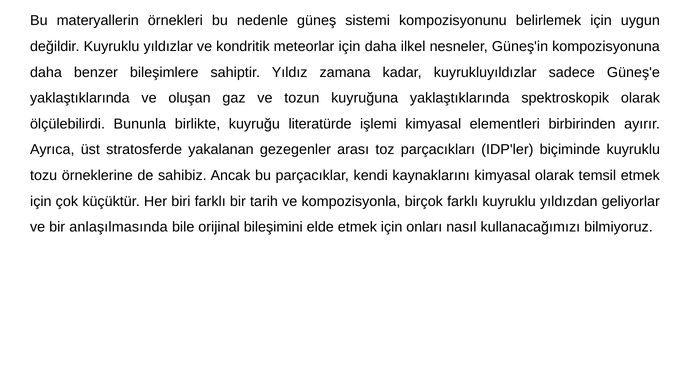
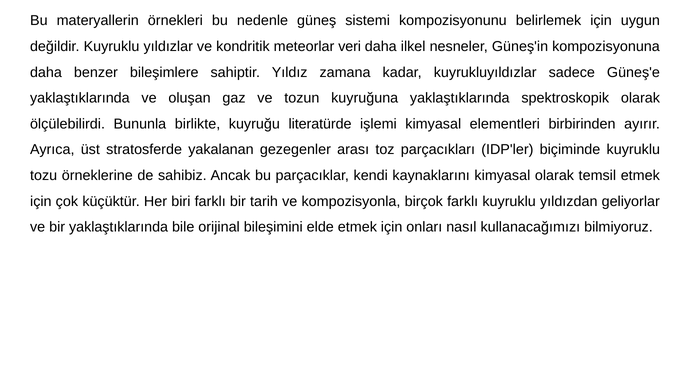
meteorlar için: için -> veri
bir anlaşılmasında: anlaşılmasında -> yaklaştıklarında
